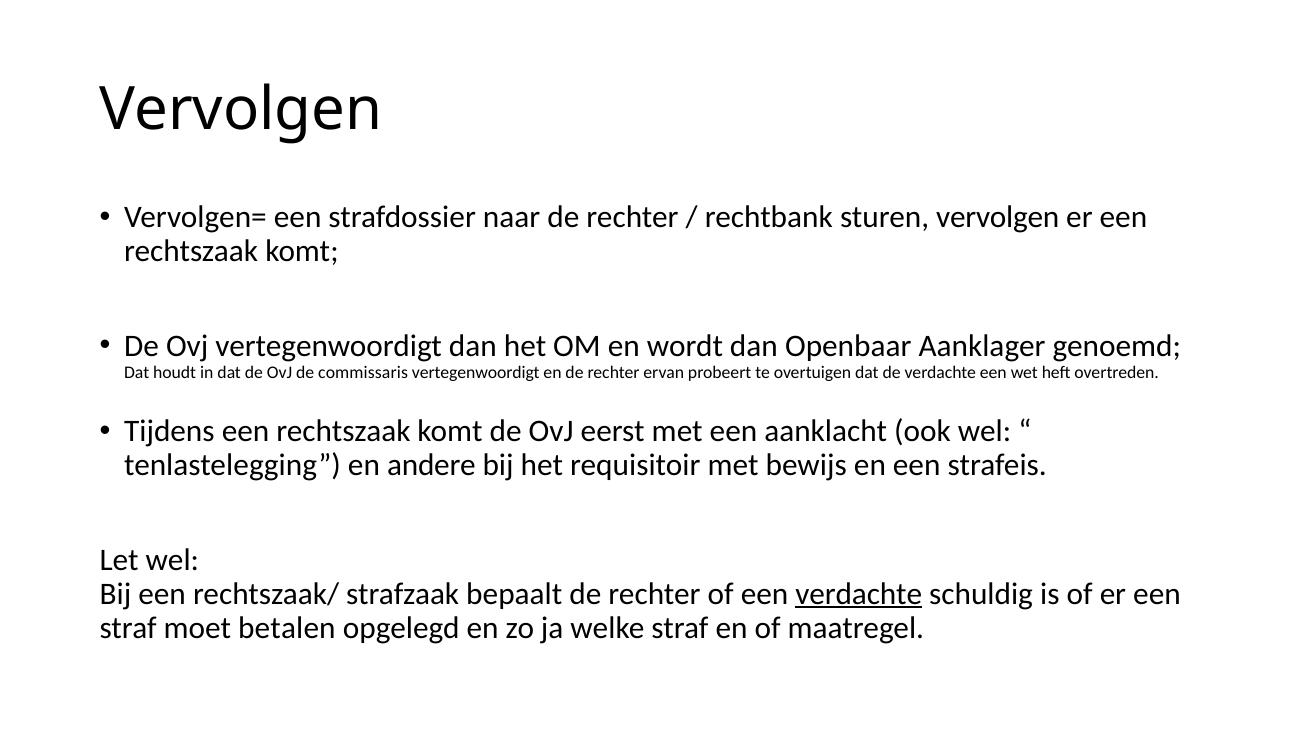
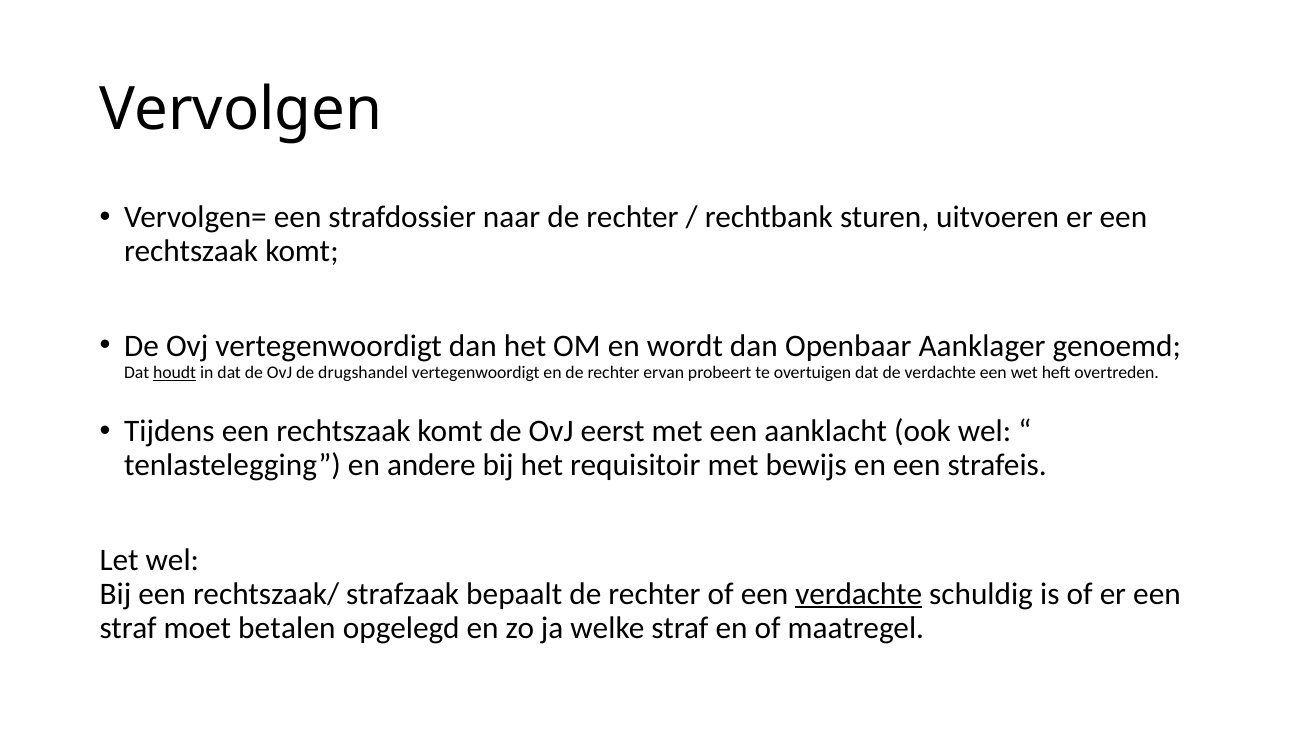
sturen vervolgen: vervolgen -> uitvoeren
houdt underline: none -> present
commissaris: commissaris -> drugshandel
